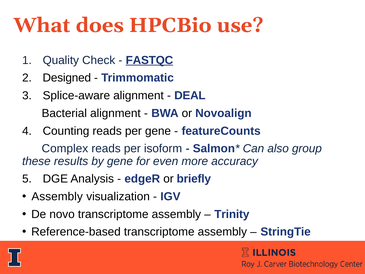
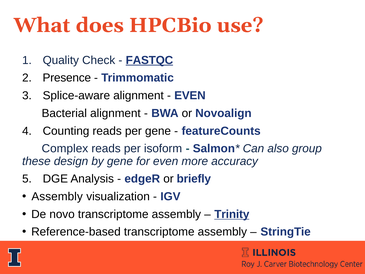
Designed: Designed -> Presence
DEAL at (190, 95): DEAL -> EVEN
results: results -> design
Trinity underline: none -> present
